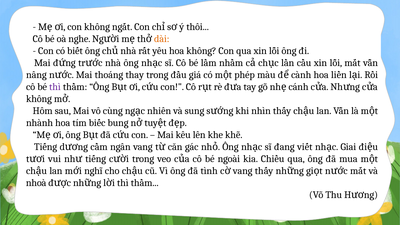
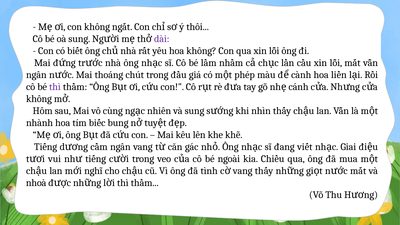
oà nghe: nghe -> sung
dài colour: orange -> purple
nâng at (36, 75): nâng -> ngân
thay: thay -> chút
